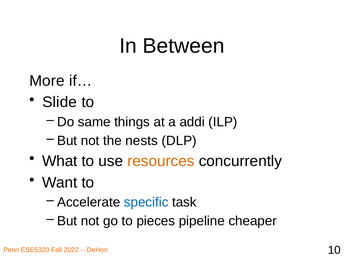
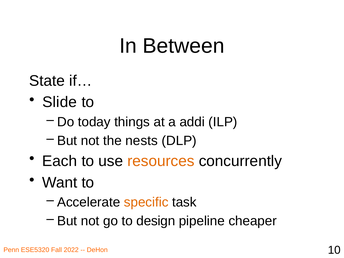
More: More -> State
same: same -> today
What: What -> Each
specific colour: blue -> orange
pieces: pieces -> design
